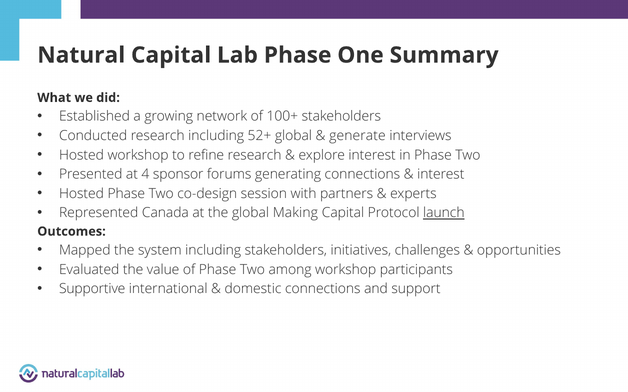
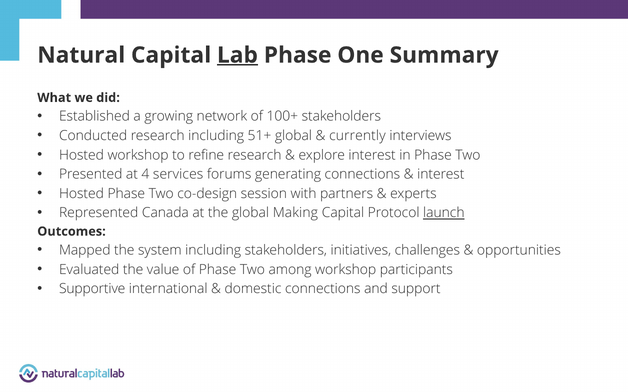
Lab underline: none -> present
52+: 52+ -> 51+
generate: generate -> currently
sponsor: sponsor -> services
